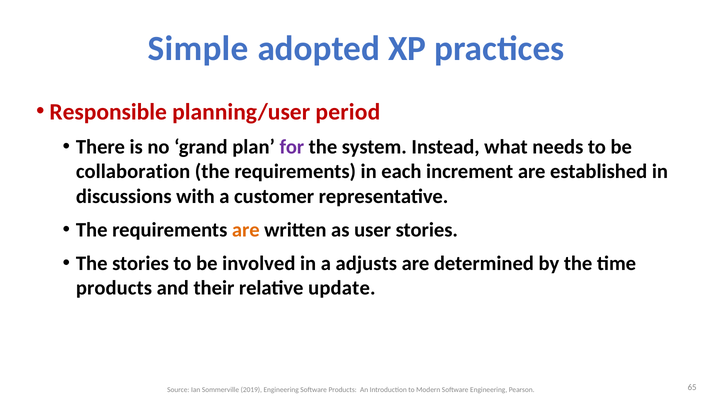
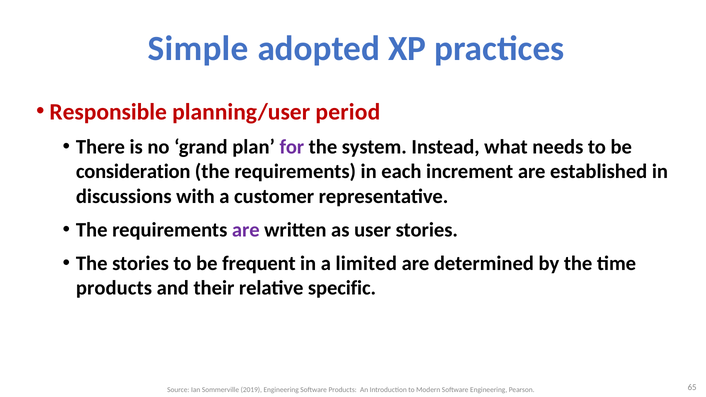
collaboration: collaboration -> consideration
are at (246, 230) colour: orange -> purple
involved: involved -> frequent
adjusts: adjusts -> limited
update: update -> specific
